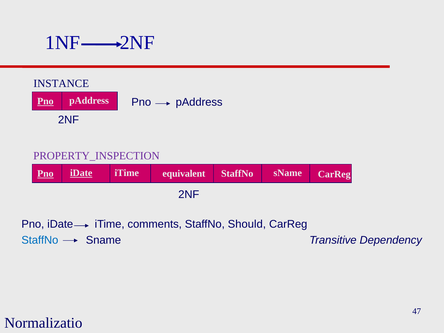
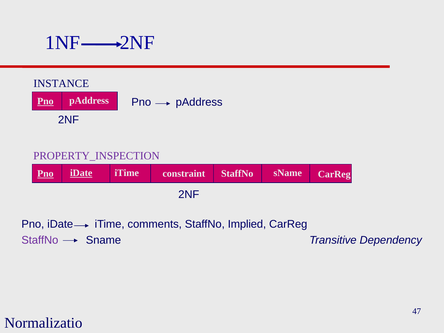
equivalent: equivalent -> constraint
Should: Should -> Implied
StaffNo at (40, 240) colour: blue -> purple
